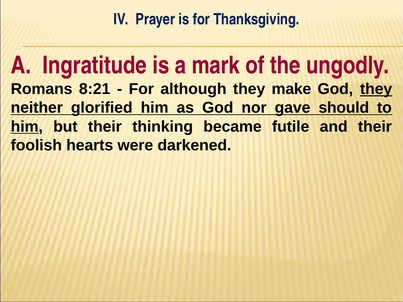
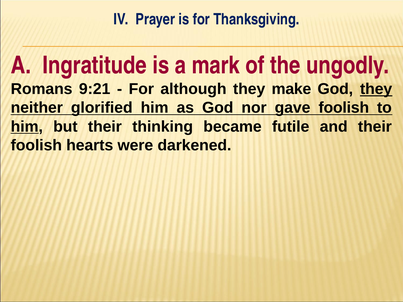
8:21: 8:21 -> 9:21
gave should: should -> foolish
